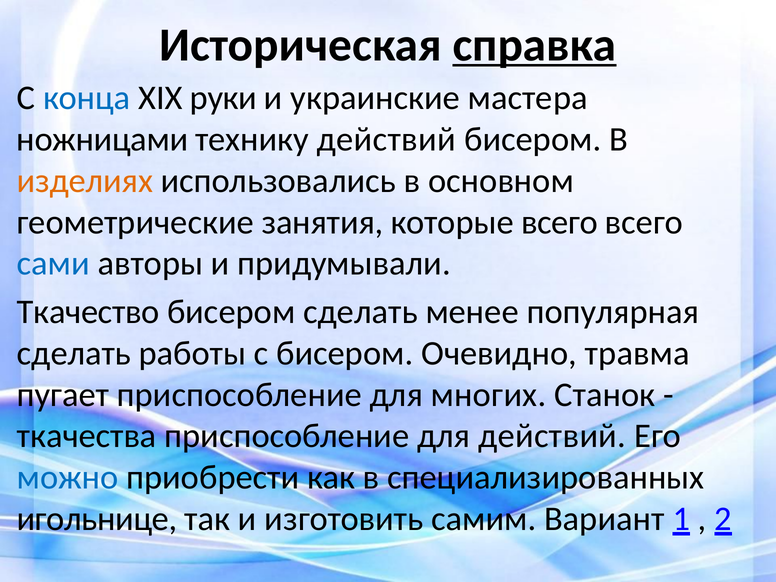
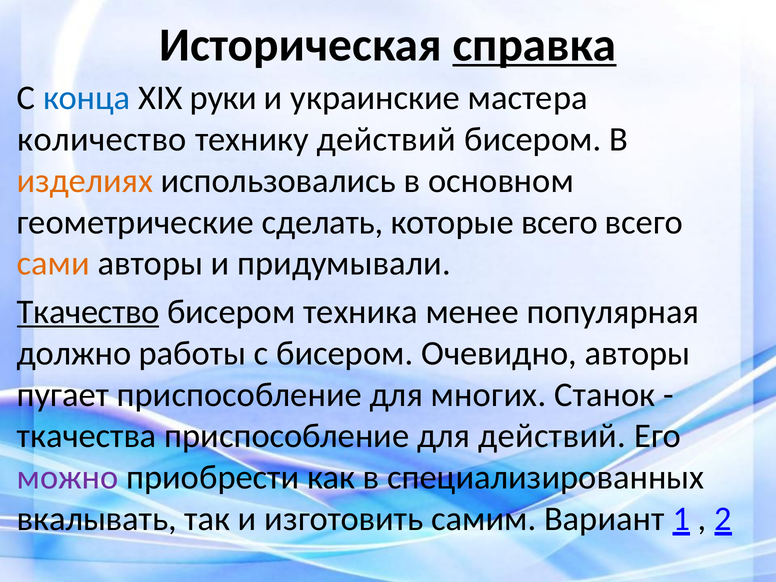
ножницами: ножницами -> количество
занятия: занятия -> сделать
сами colour: blue -> orange
Ткачество underline: none -> present
бисером сделать: сделать -> техника
сделать at (74, 353): сделать -> должно
Очевидно травма: травма -> авторы
можно colour: blue -> purple
игольнице: игольнице -> вкалывать
